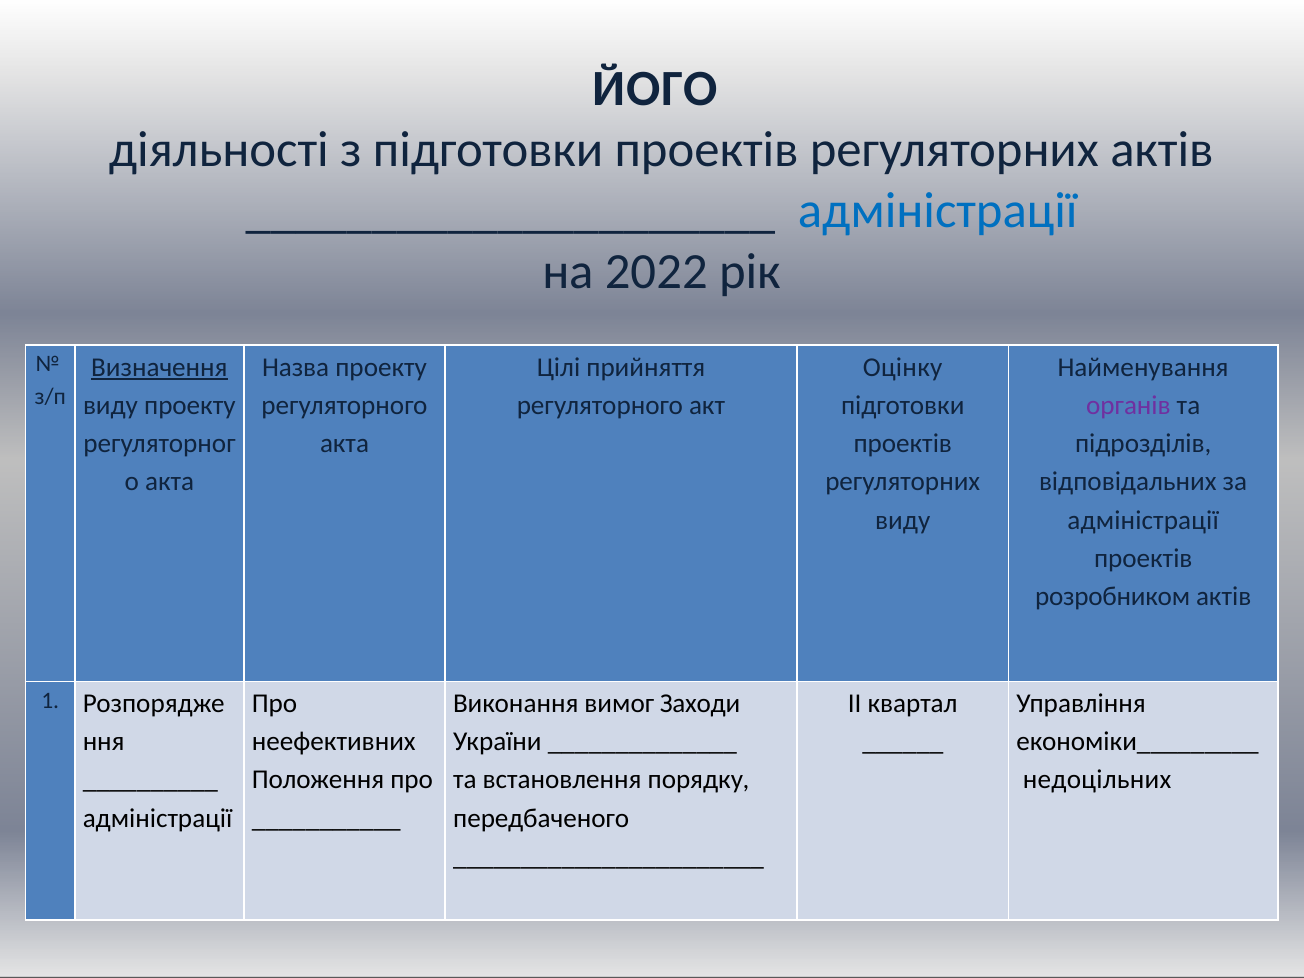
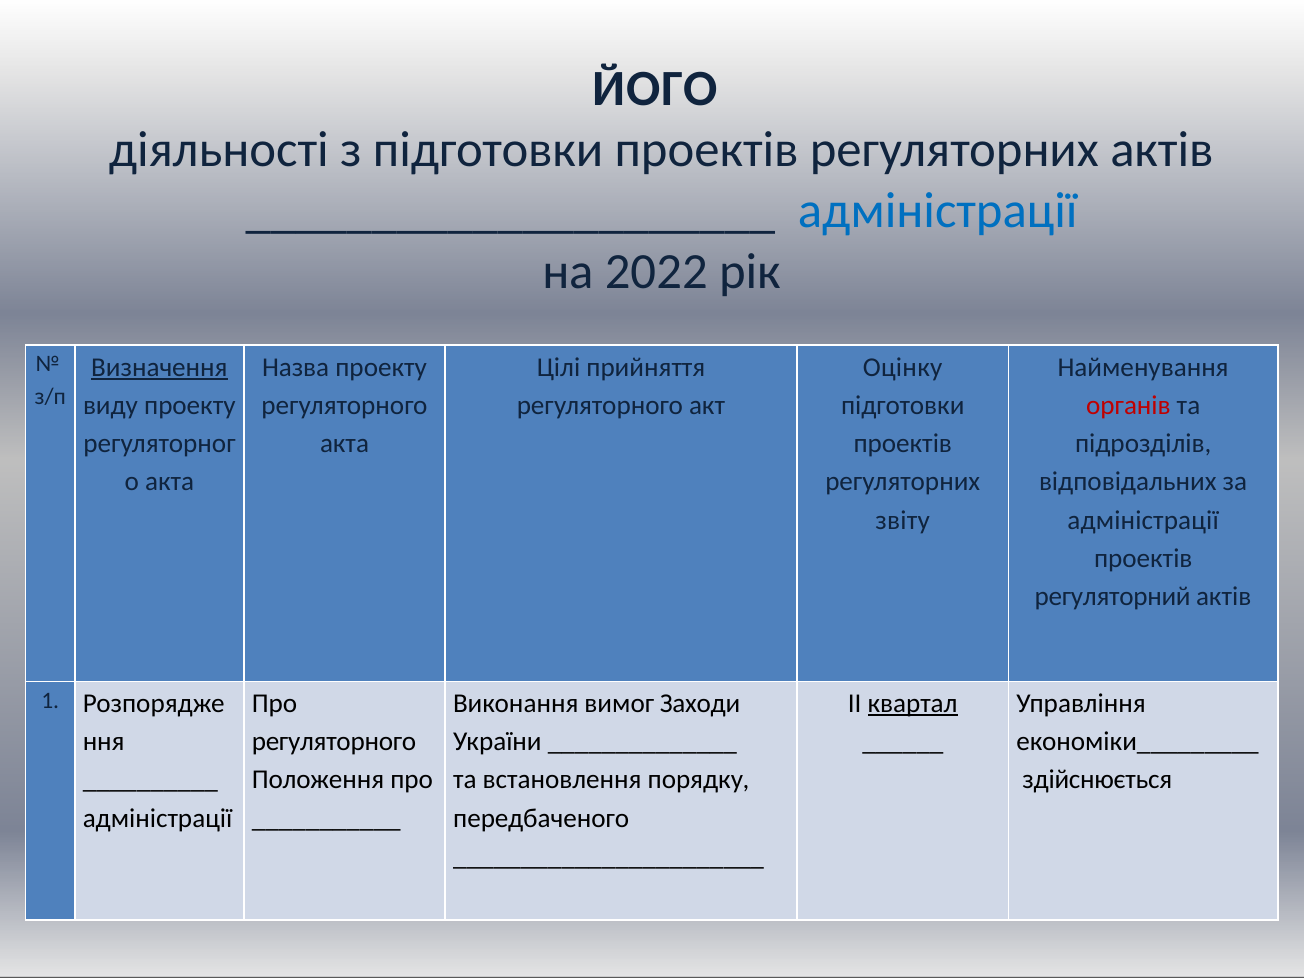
органів colour: purple -> red
виду at (903, 520): виду -> звіту
розробником: розробником -> регуляторний
квартал underline: none -> present
неефективних at (334, 742): неефективних -> регуляторного
недоцільних: недоцільних -> здійснюється
